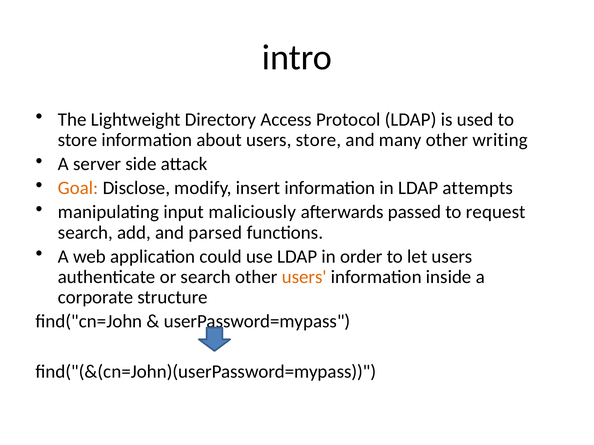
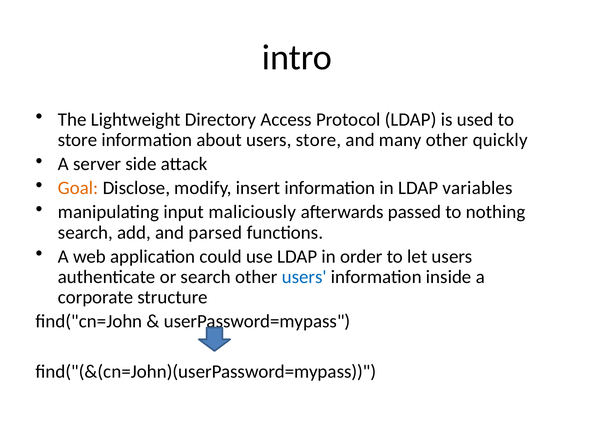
writing: writing -> quickly
attempts: attempts -> variables
request: request -> nothing
users at (304, 277) colour: orange -> blue
